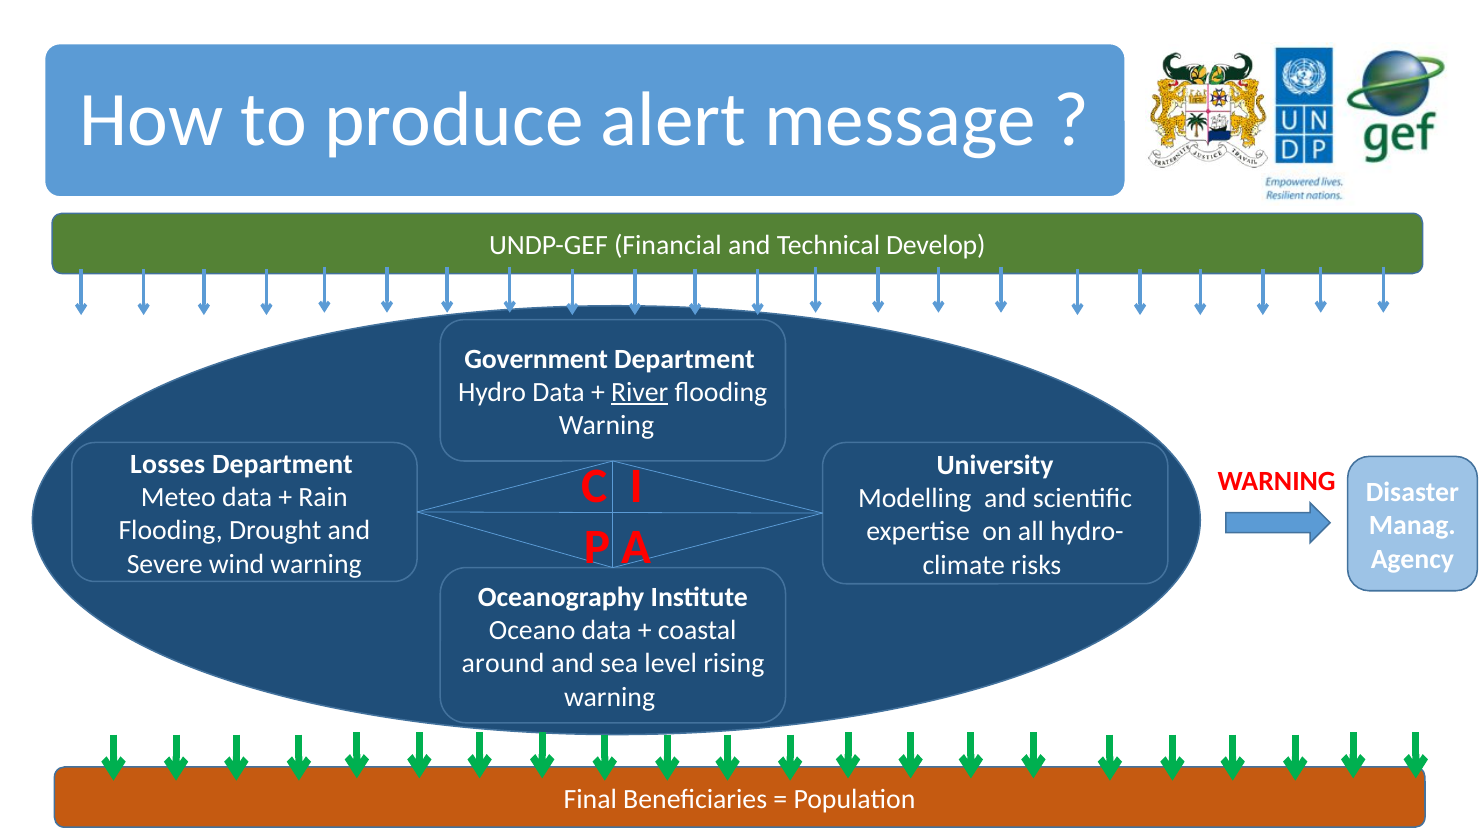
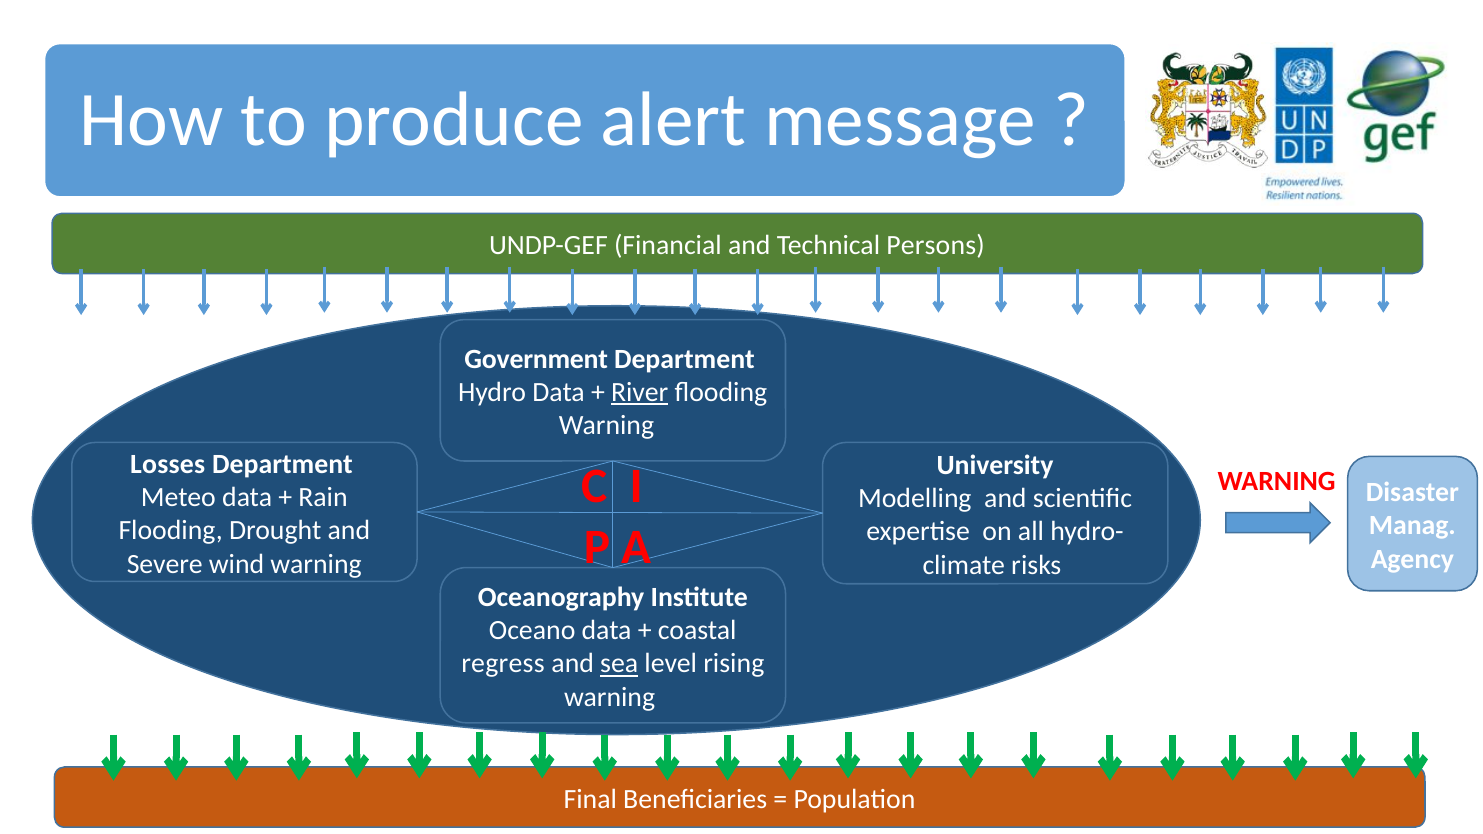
Develop: Develop -> Persons
around: around -> regress
sea underline: none -> present
